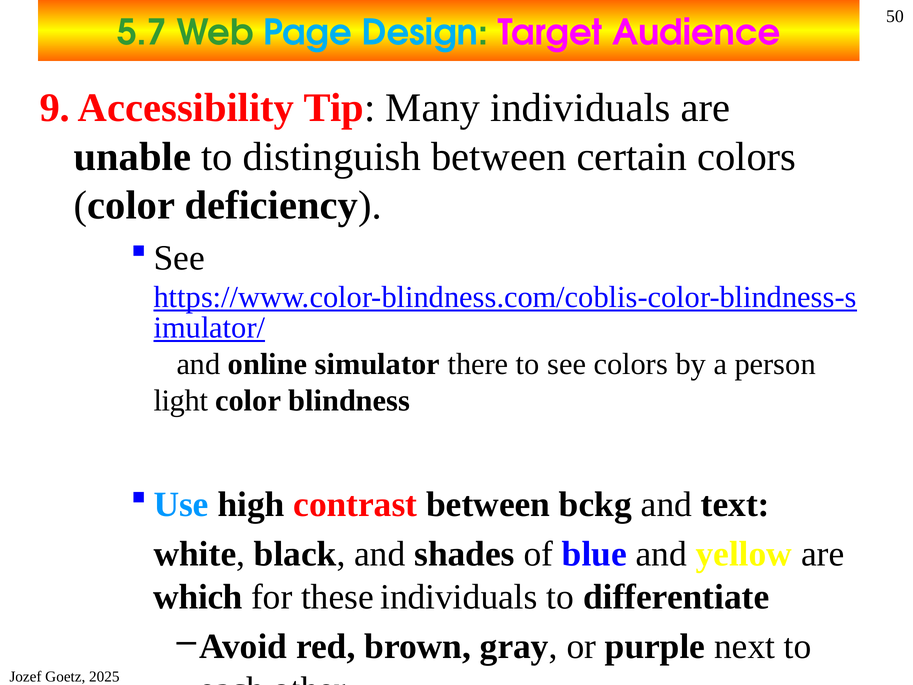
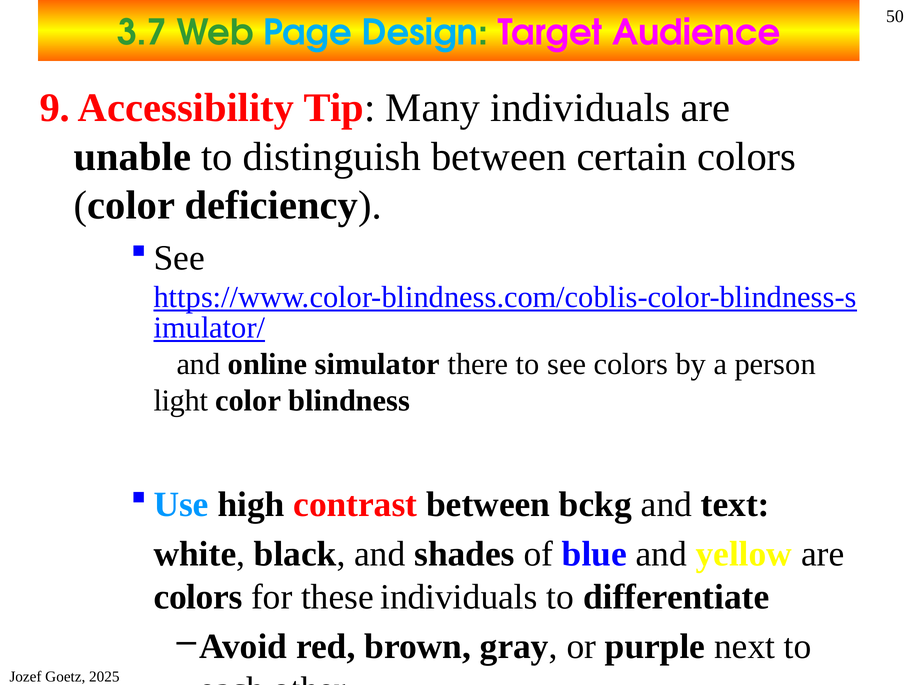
5.7: 5.7 -> 3.7
which at (198, 597): which -> colors
